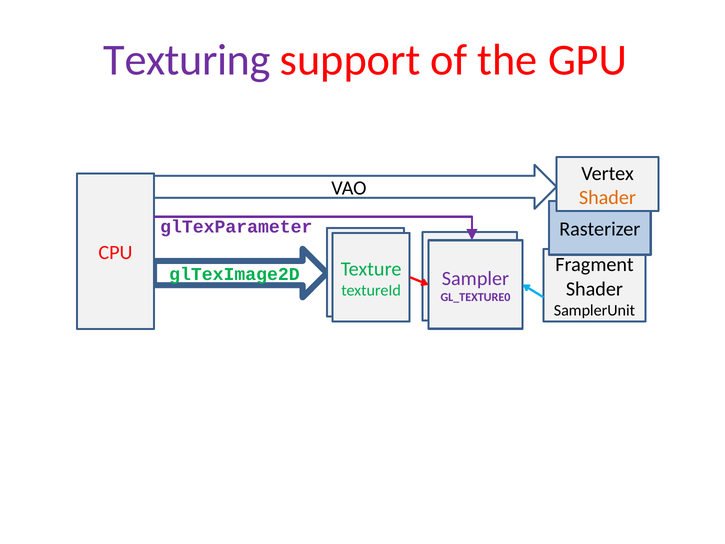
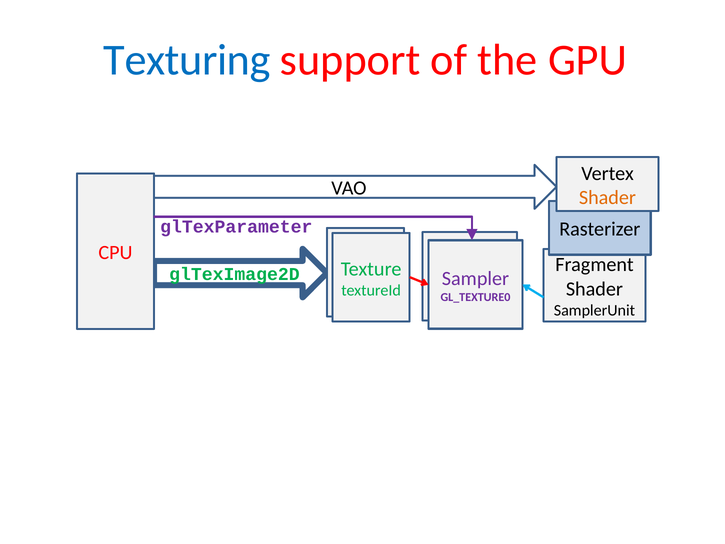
Texturing colour: purple -> blue
